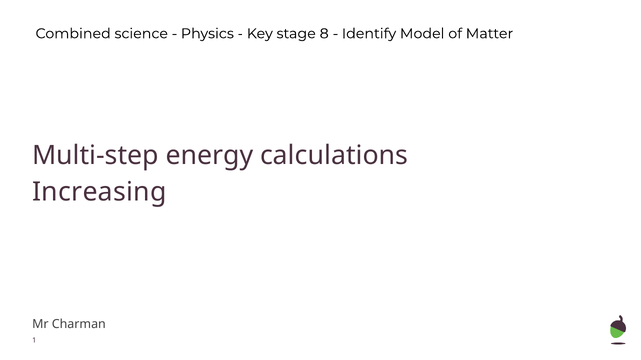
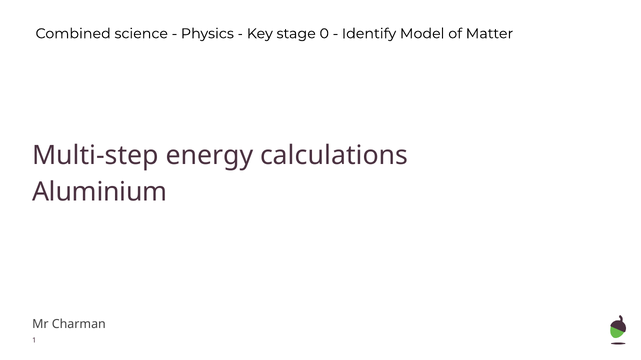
8: 8 -> 0
Increasing: Increasing -> Aluminium
